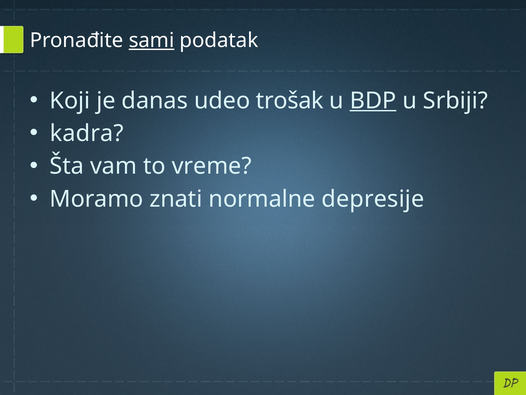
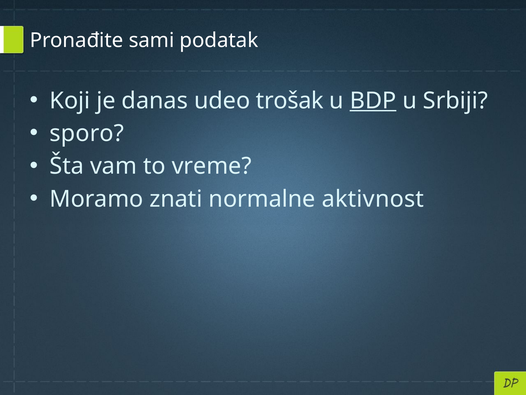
sami underline: present -> none
kadra: kadra -> sporo
depresije: depresije -> aktivnost
